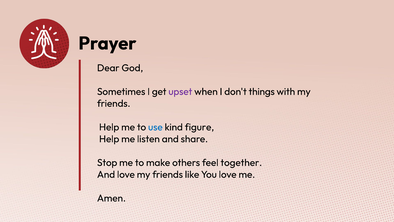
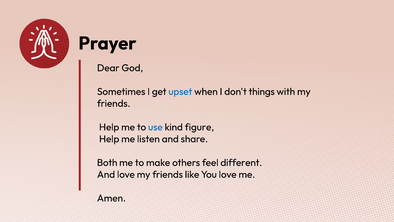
upset colour: purple -> blue
Stop: Stop -> Both
together: together -> different
